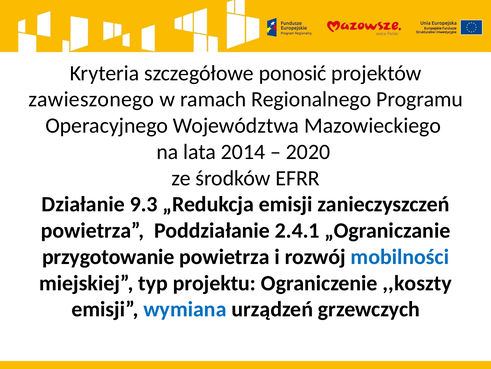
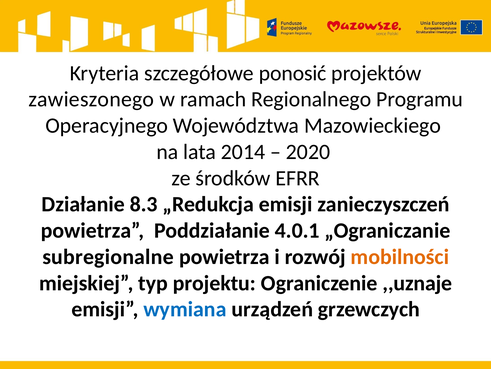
9.3: 9.3 -> 8.3
2.4.1: 2.4.1 -> 4.0.1
przygotowanie: przygotowanie -> subregionalne
mobilności colour: blue -> orange
,,koszty: ,,koszty -> ,,uznaje
